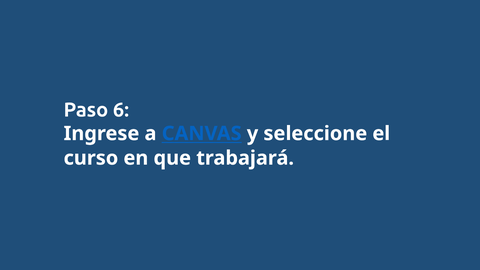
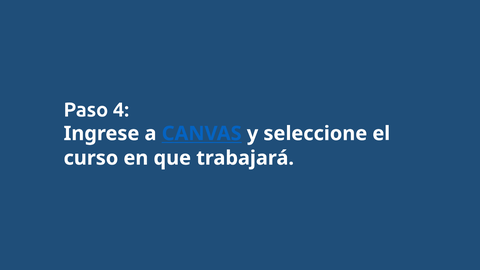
6: 6 -> 4
